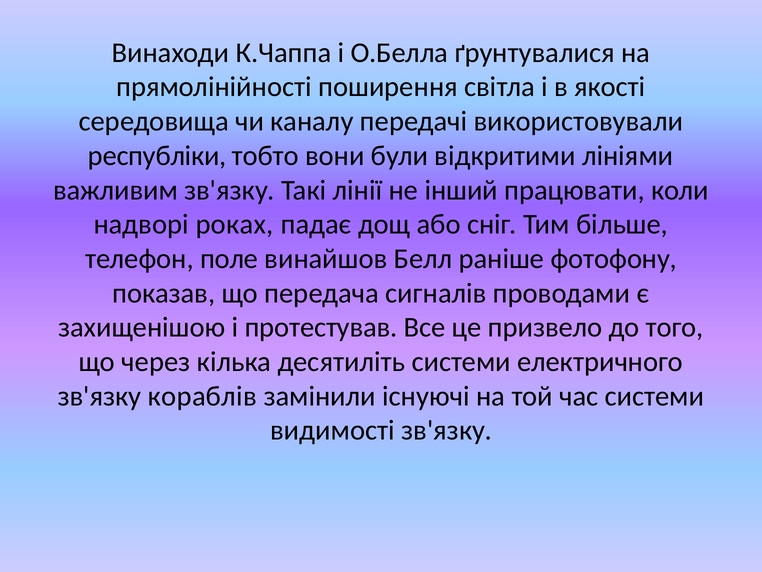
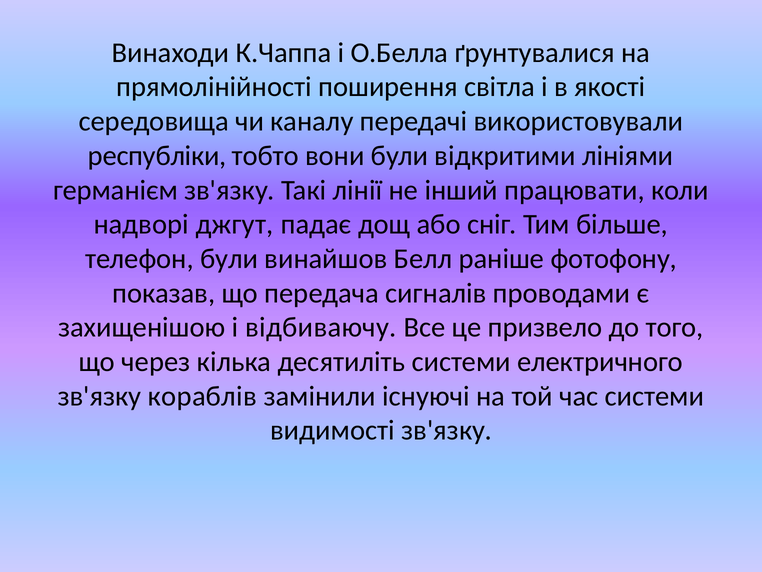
важливим: важливим -> германієм
роках: роках -> джгут
телефон поле: поле -> були
протестував: протестував -> відбиваючу
